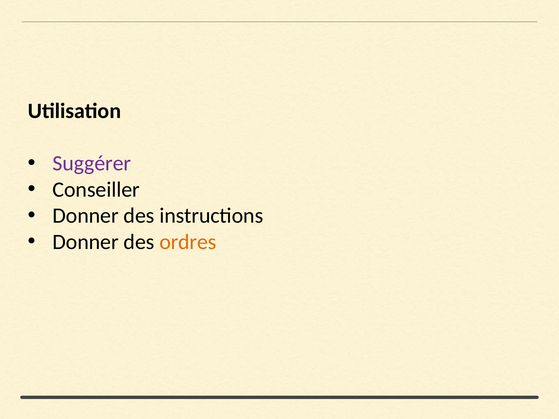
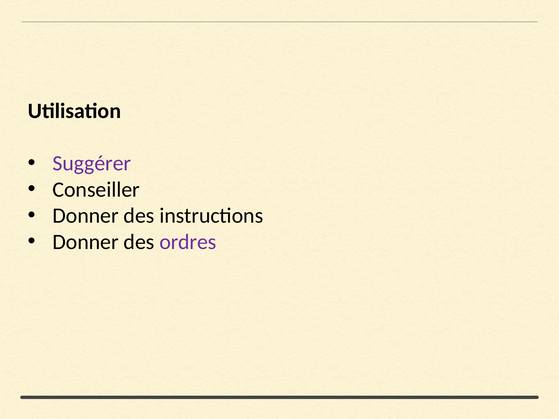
ordres colour: orange -> purple
